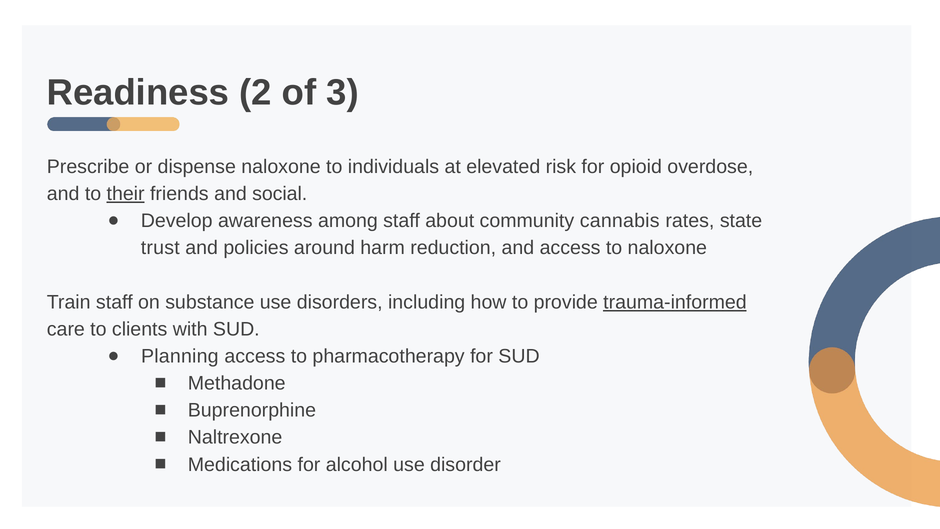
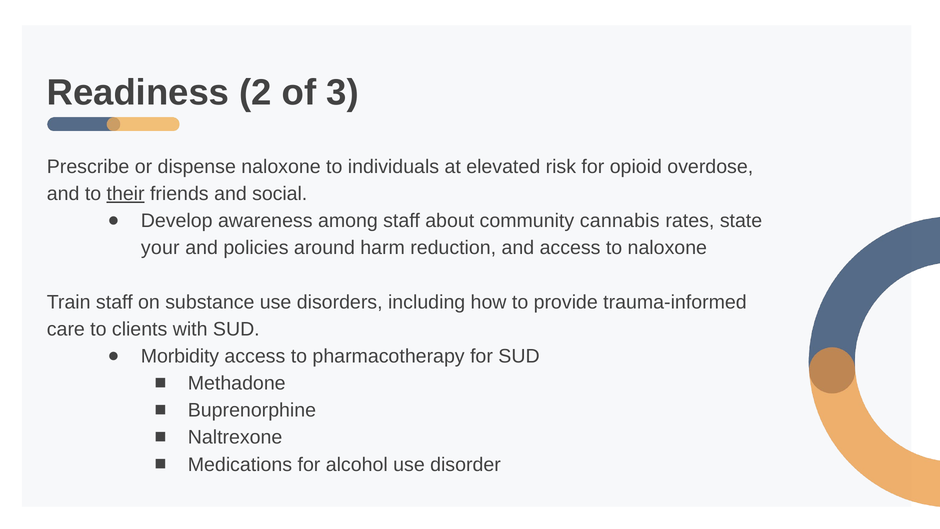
trust: trust -> your
trauma-informed underline: present -> none
Planning: Planning -> Morbidity
